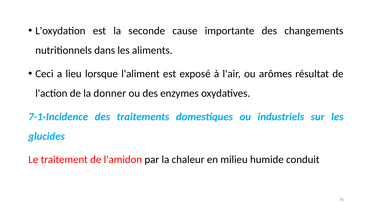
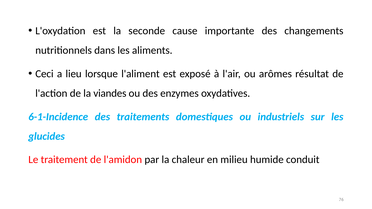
donner: donner -> viandes
7-1-Incidence: 7-1-Incidence -> 6-1-Incidence
